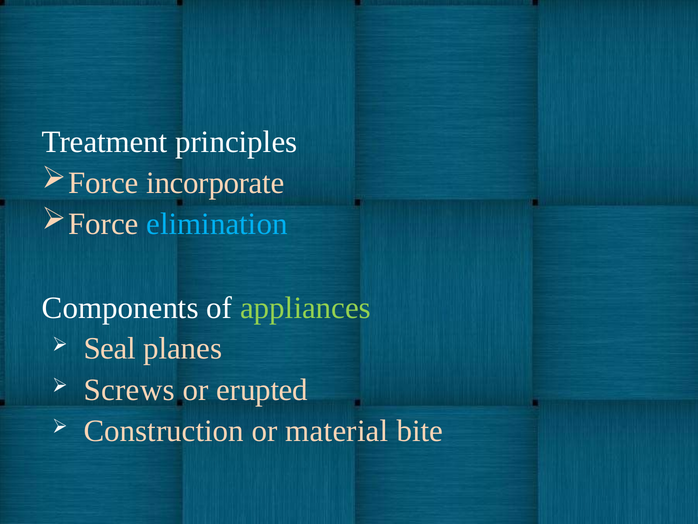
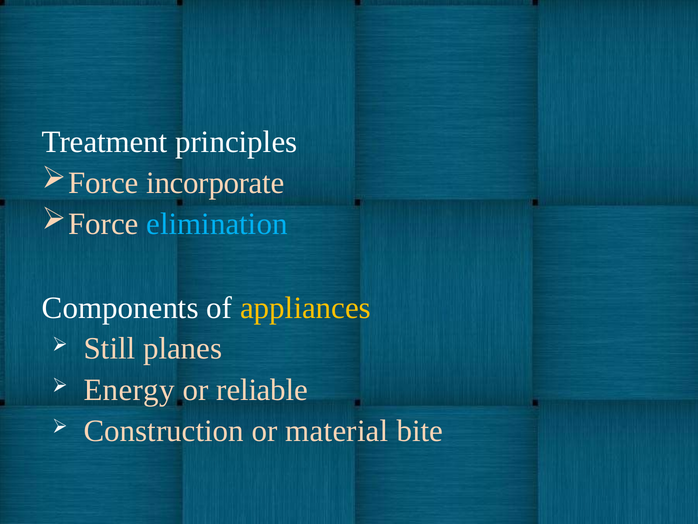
appliances colour: light green -> yellow
Seal: Seal -> Still
Screws: Screws -> Energy
erupted: erupted -> reliable
